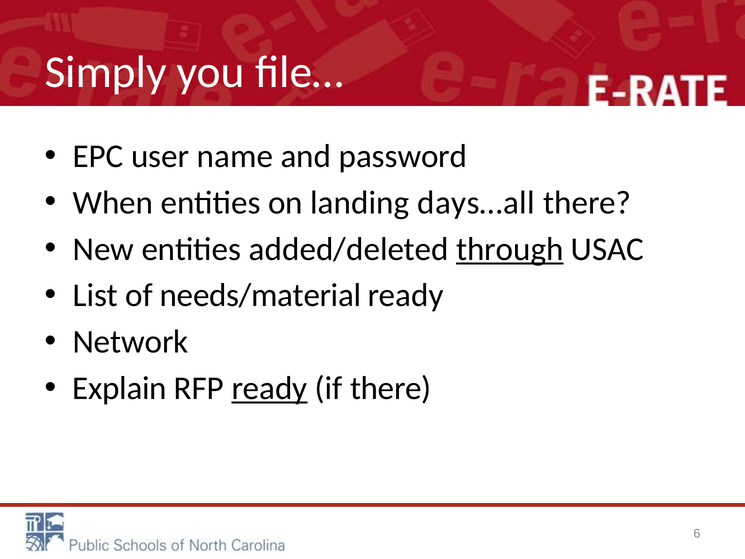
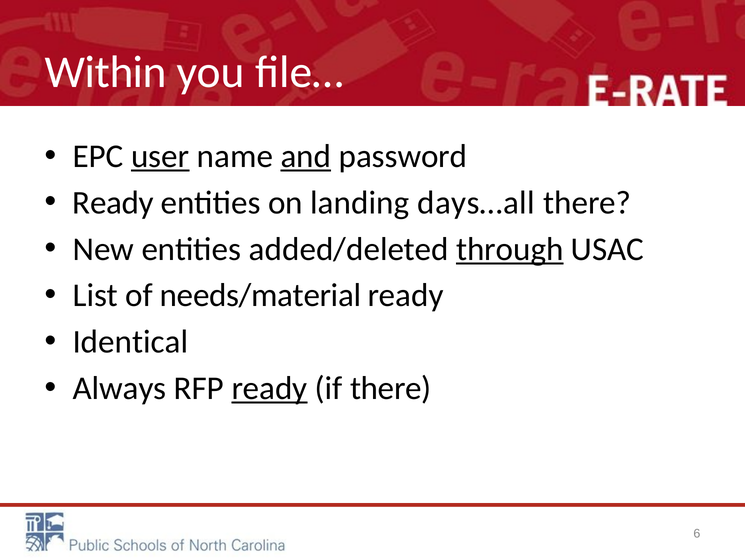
Simply: Simply -> Within
user underline: none -> present
and underline: none -> present
When at (113, 203): When -> Ready
Network: Network -> Identical
Explain: Explain -> Always
